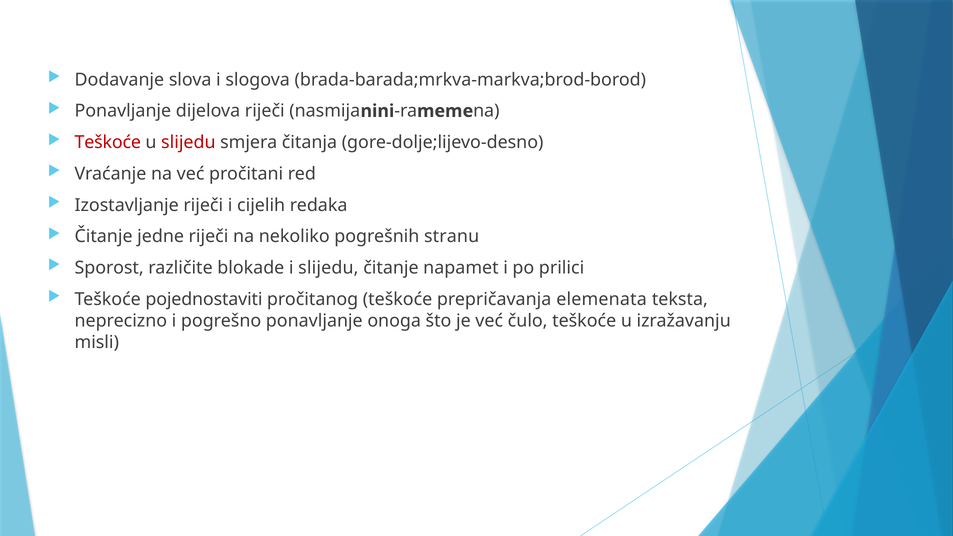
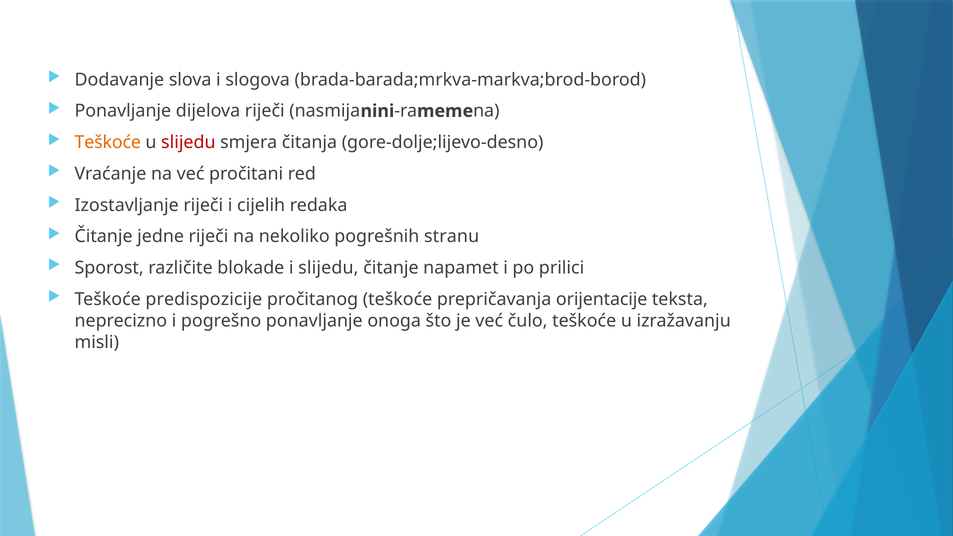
Teškoće at (108, 142) colour: red -> orange
pojednostaviti: pojednostaviti -> predispozicije
elemenata: elemenata -> orijentacije
